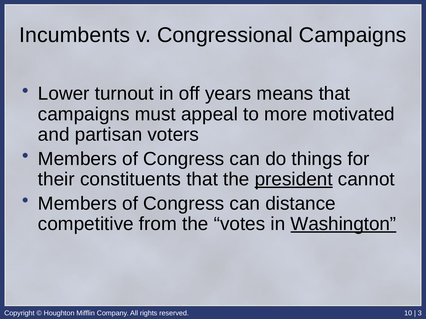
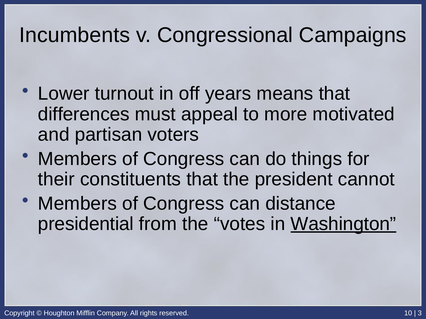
campaigns at (84, 114): campaigns -> differences
president underline: present -> none
competitive: competitive -> presidential
